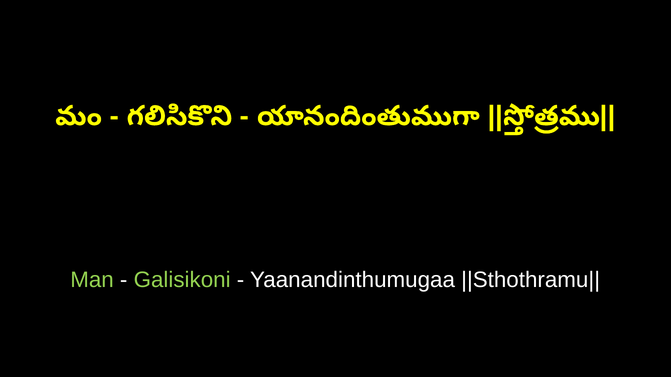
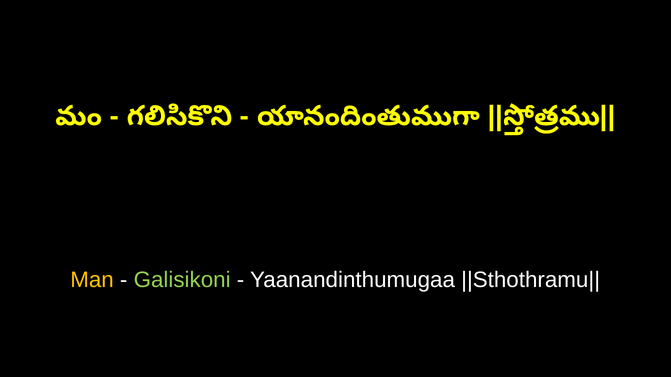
Man colour: light green -> yellow
